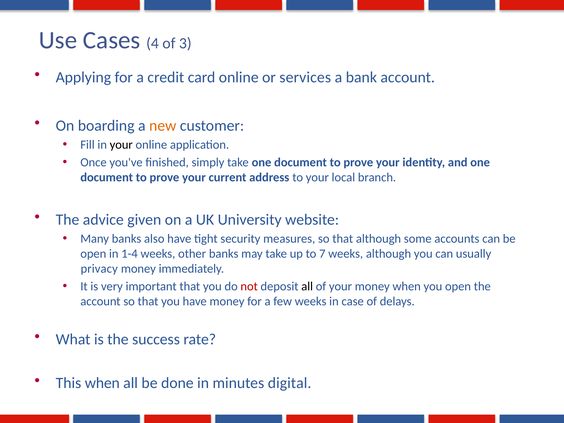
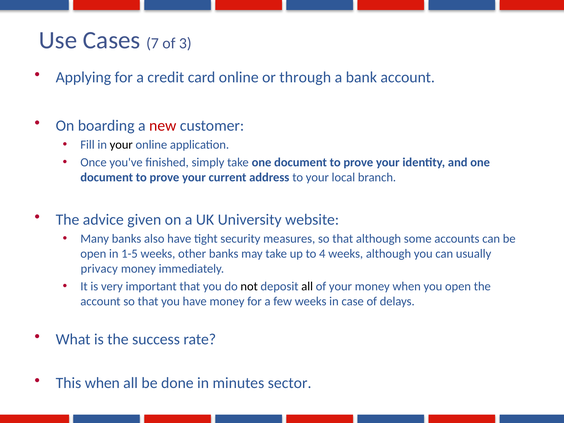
4: 4 -> 7
services: services -> through
new colour: orange -> red
1-4: 1-4 -> 1-5
7: 7 -> 4
not colour: red -> black
digital: digital -> sector
